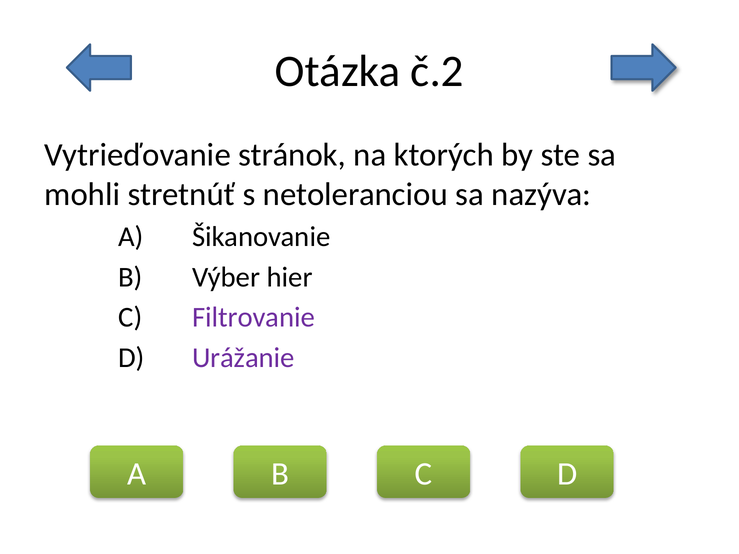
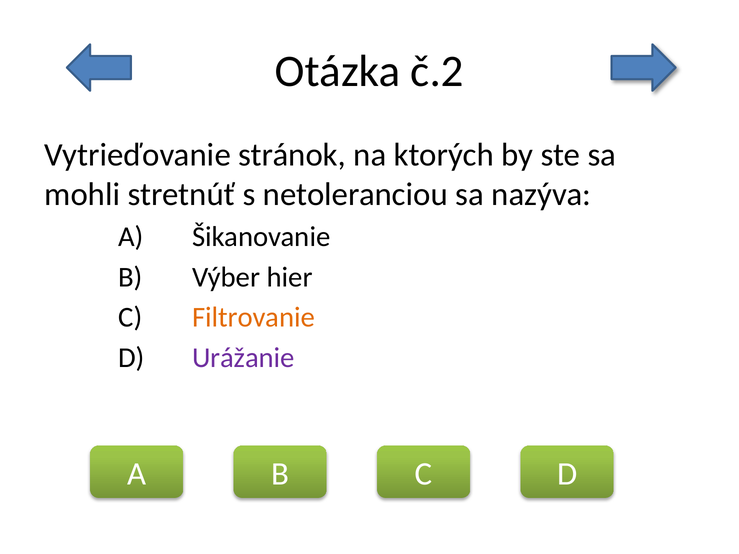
Filtrovanie colour: purple -> orange
